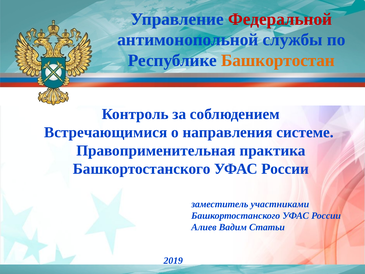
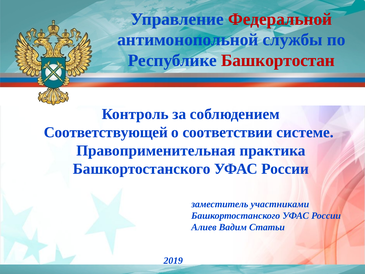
Башкортостан colour: orange -> red
Встречающимися: Встречающимися -> Соответствующей
направления: направления -> соответствии
